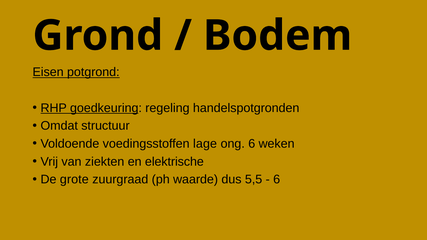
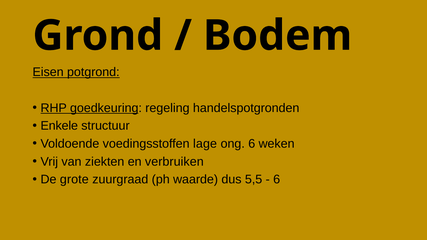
Omdat: Omdat -> Enkele
elektrische: elektrische -> verbruiken
